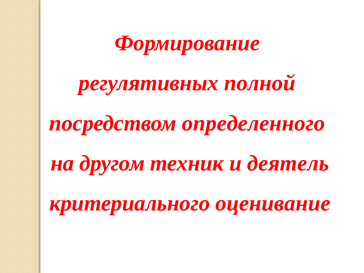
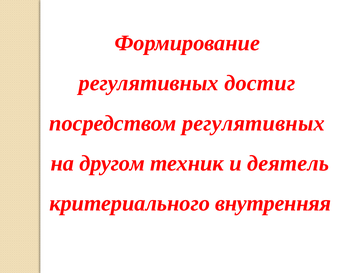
полной: полной -> достиг
посредством определенного: определенного -> регулятивных
оценивание: оценивание -> внутренняя
